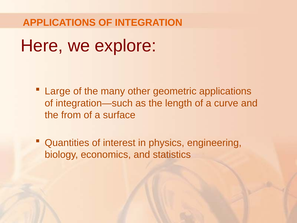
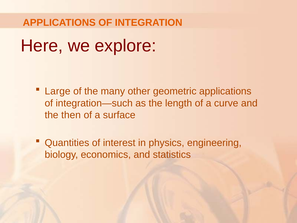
from: from -> then
